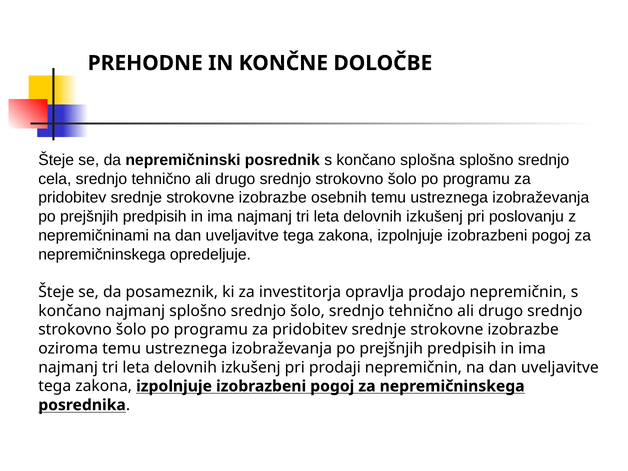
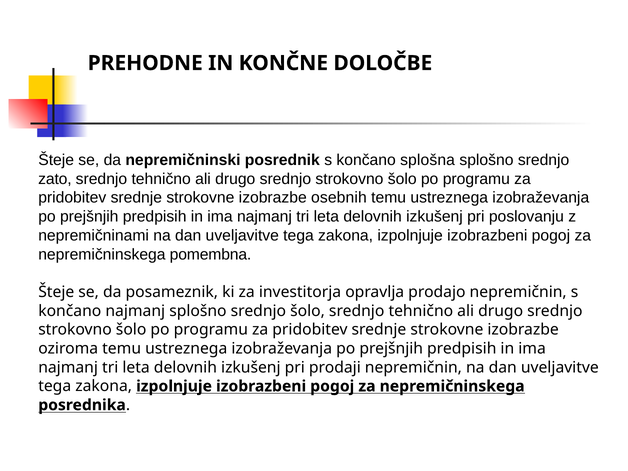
cela: cela -> zato
opredeljuje: opredeljuje -> pomembna
